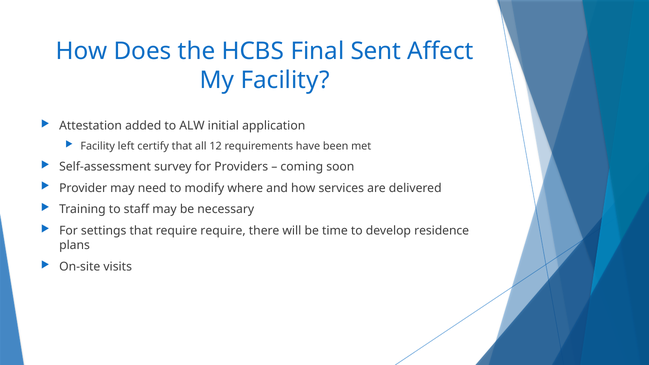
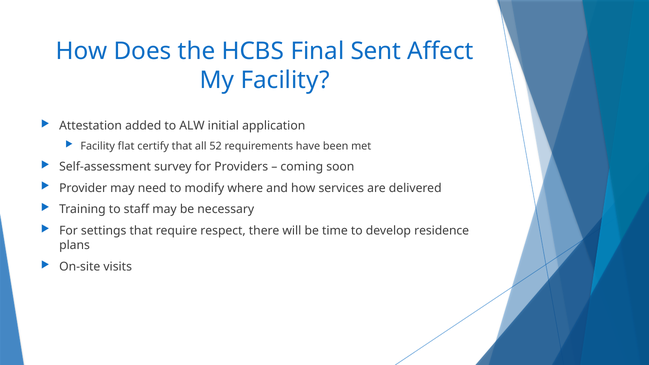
left: left -> flat
12: 12 -> 52
require require: require -> respect
